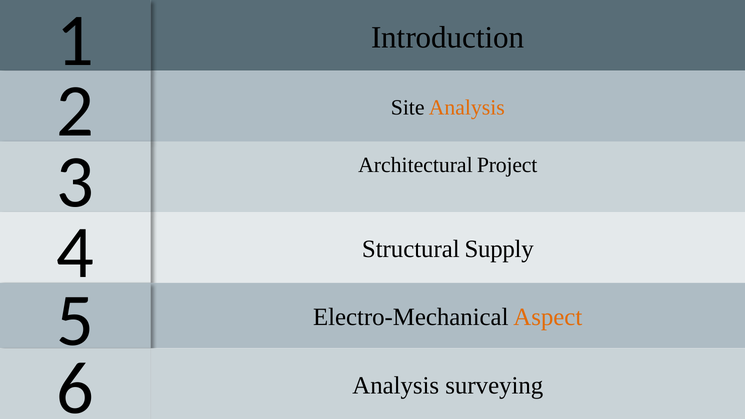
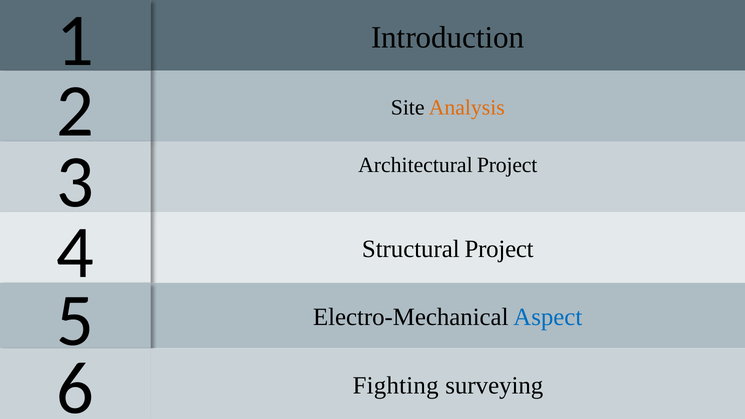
Structural Supply: Supply -> Project
Aspect colour: orange -> blue
Analysis at (396, 385): Analysis -> Fighting
